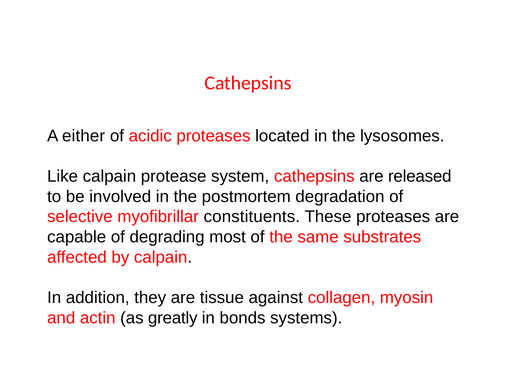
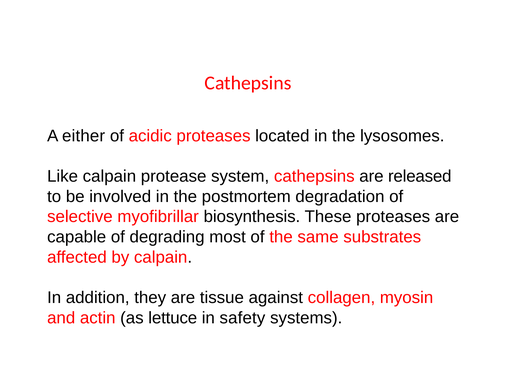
constituents: constituents -> biosynthesis
greatly: greatly -> lettuce
bonds: bonds -> safety
